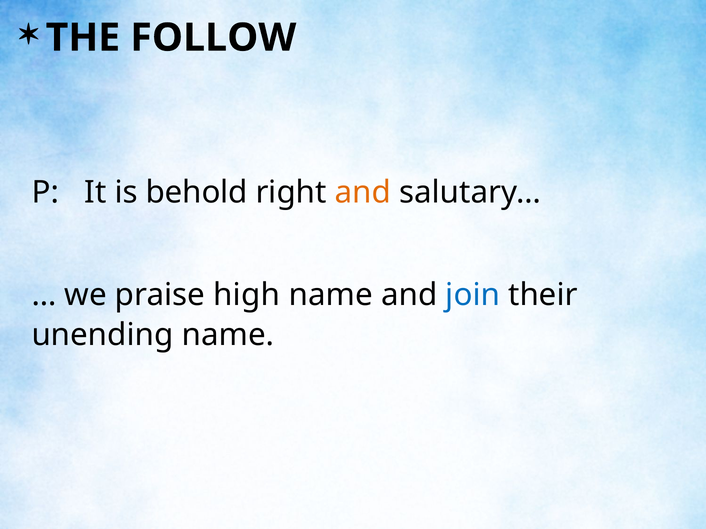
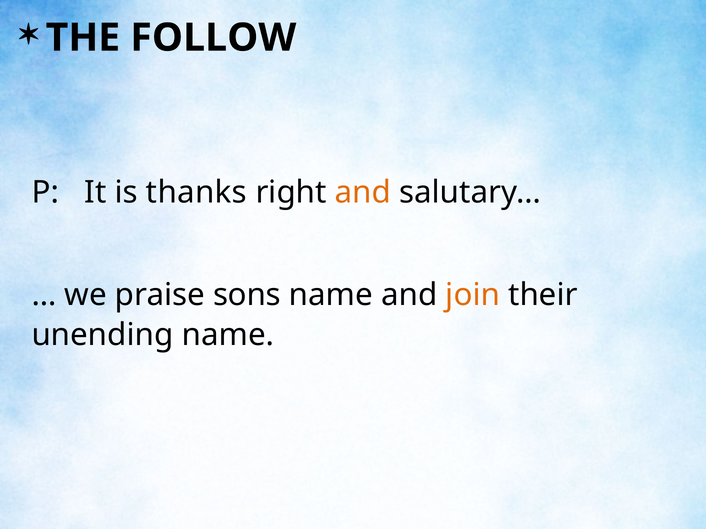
behold: behold -> thanks
high: high -> sons
join colour: blue -> orange
